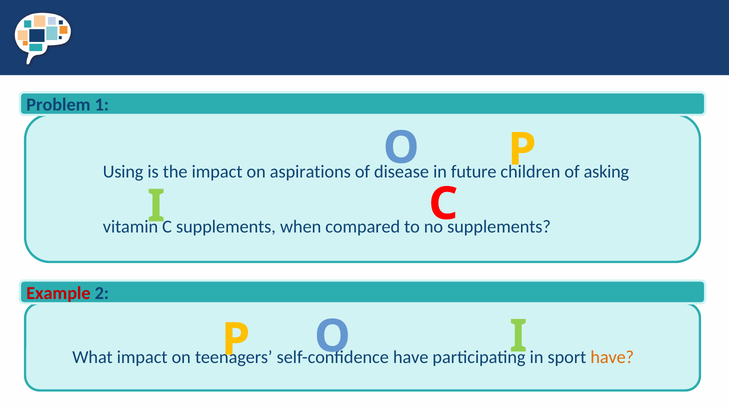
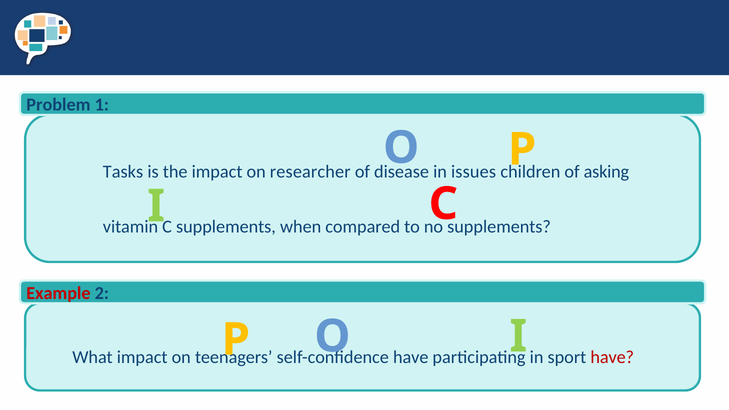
Using: Using -> Tasks
aspirations: aspirations -> researcher
future: future -> issues
have at (612, 357) colour: orange -> red
